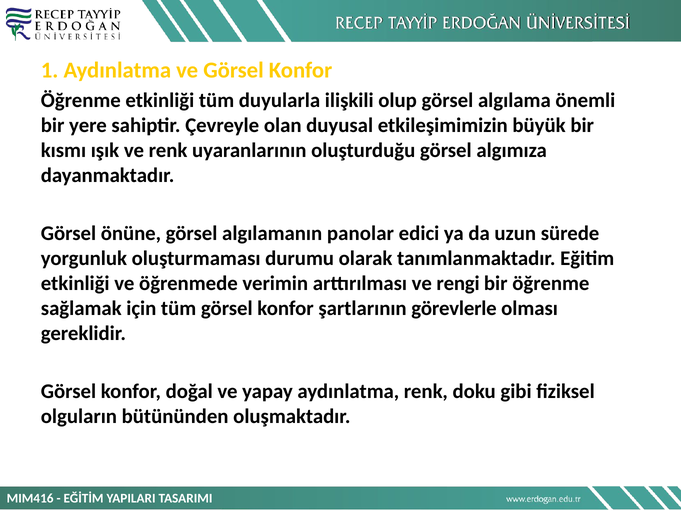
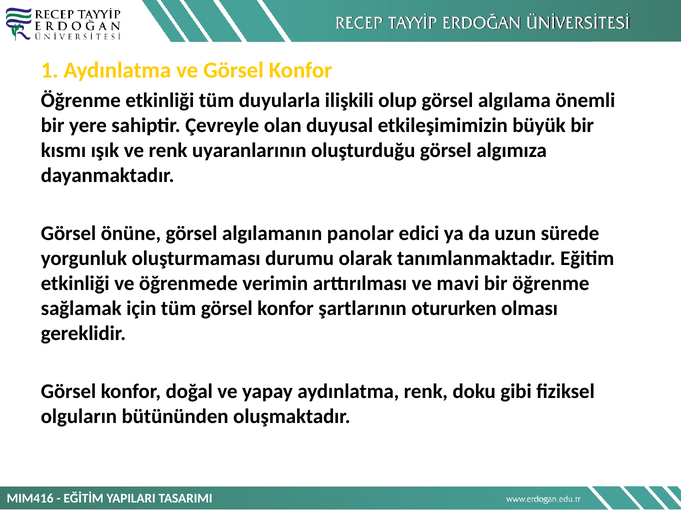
rengi: rengi -> mavi
görevlerle: görevlerle -> otururken
